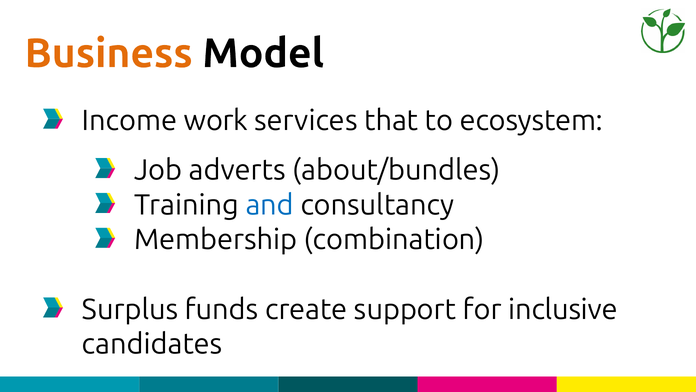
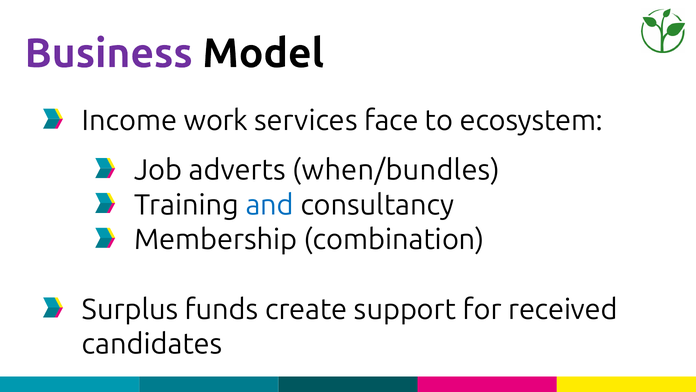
Business colour: orange -> purple
that: that -> face
about/bundles: about/bundles -> when/bundles
inclusive: inclusive -> received
